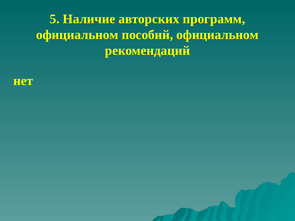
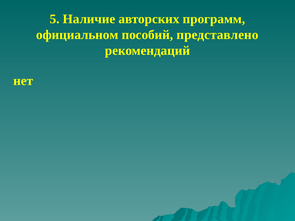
пособий официальном: официальном -> представлено
